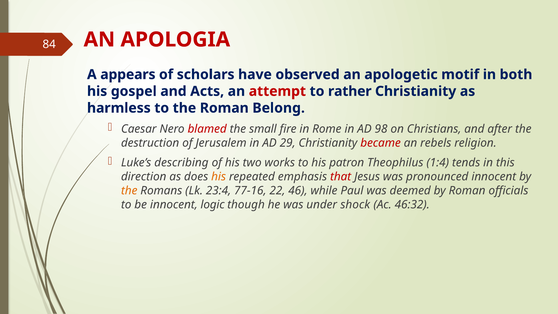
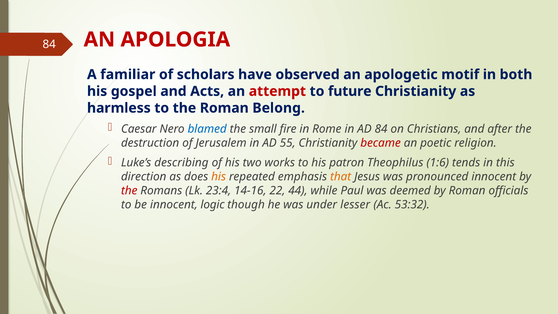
appears: appears -> familiar
rather: rather -> future
blamed colour: red -> blue
AD 98: 98 -> 84
29: 29 -> 55
rebels: rebels -> poetic
1:4: 1:4 -> 1:6
that colour: red -> orange
the at (129, 191) colour: orange -> red
77-16: 77-16 -> 14-16
46: 46 -> 44
shock: shock -> lesser
46:32: 46:32 -> 53:32
